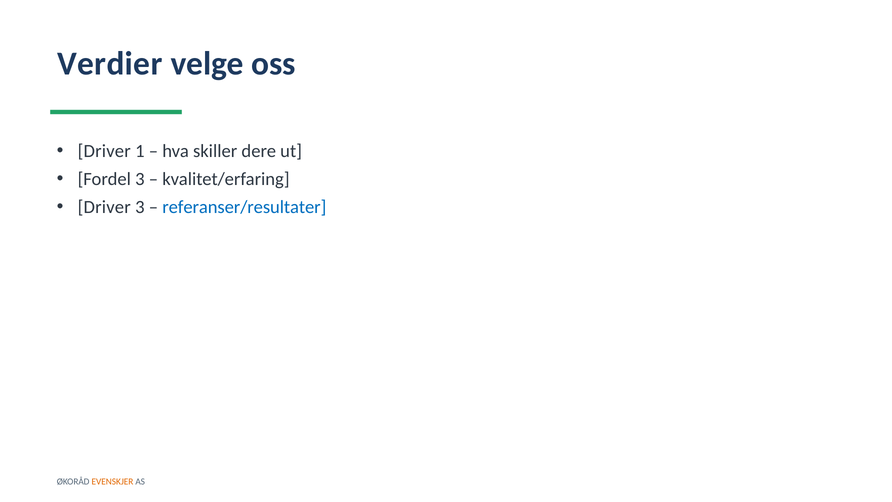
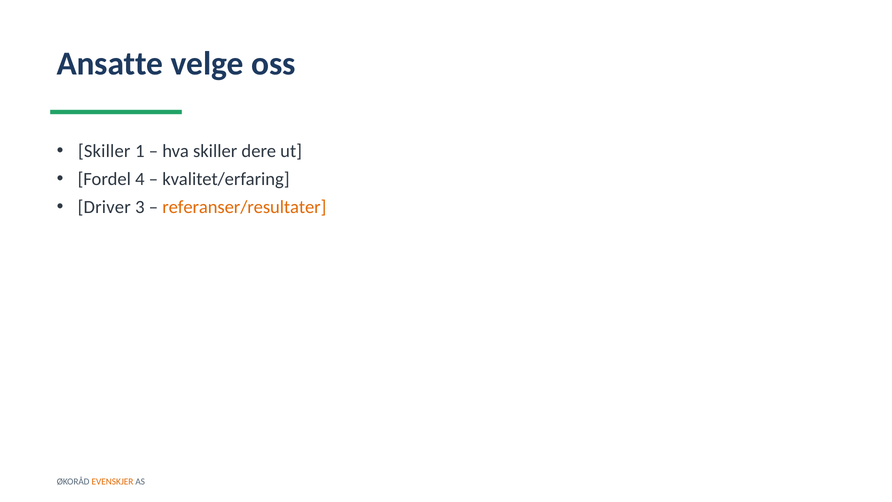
Verdier: Verdier -> Ansatte
Driver at (104, 151): Driver -> Skiller
Fordel 3: 3 -> 4
referanser/resultater colour: blue -> orange
